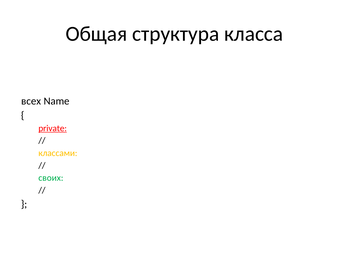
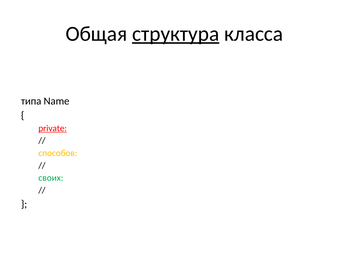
структура underline: none -> present
всех: всех -> типа
классами: классами -> способов
